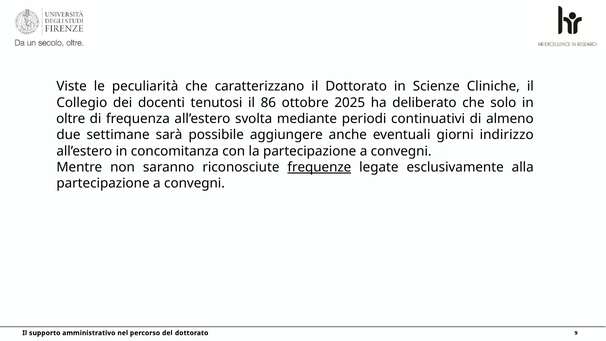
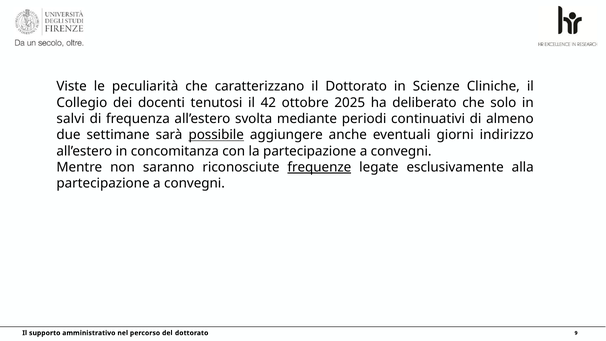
86: 86 -> 42
oltre: oltre -> salvi
possibile underline: none -> present
